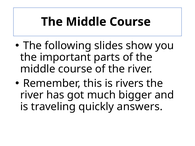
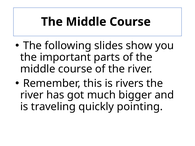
answers: answers -> pointing
